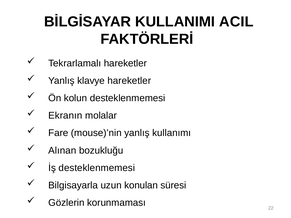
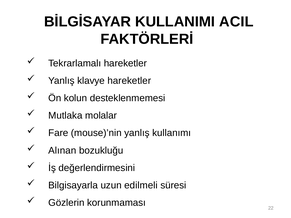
Ekranın: Ekranın -> Mutlaka
İş desteklenmemesi: desteklenmemesi -> değerlendirmesini
konulan: konulan -> edilmeli
